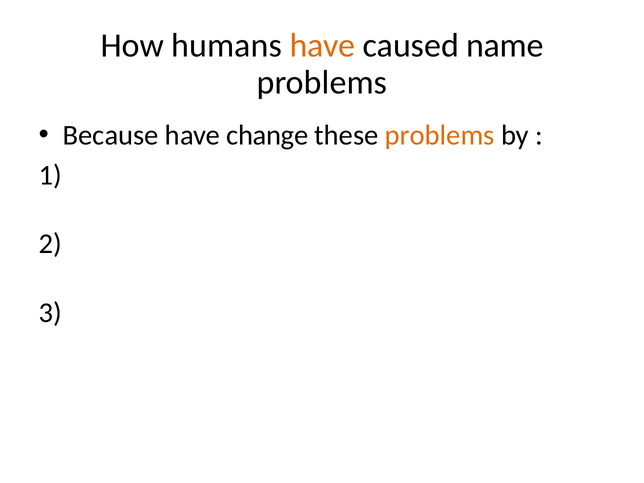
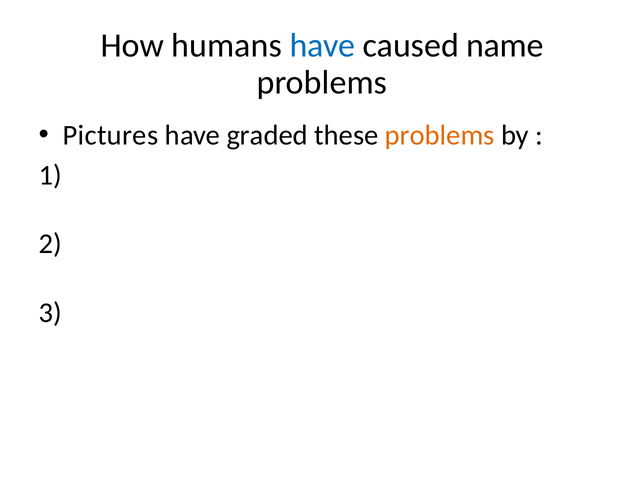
have at (322, 46) colour: orange -> blue
Because: Because -> Pictures
change: change -> graded
